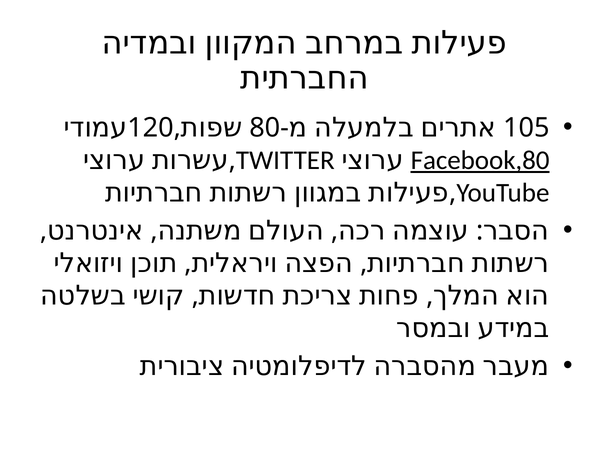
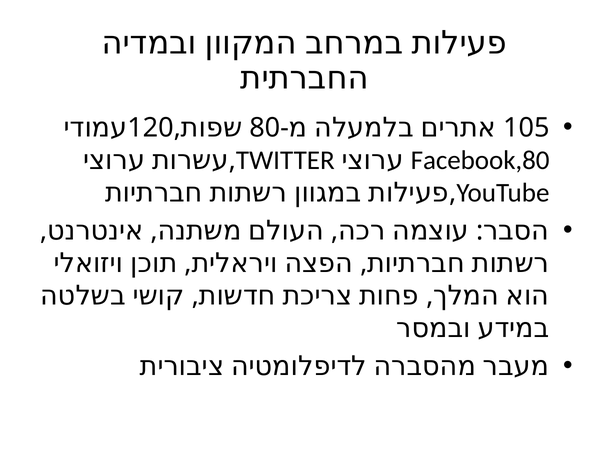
Facebook,80 underline: present -> none
